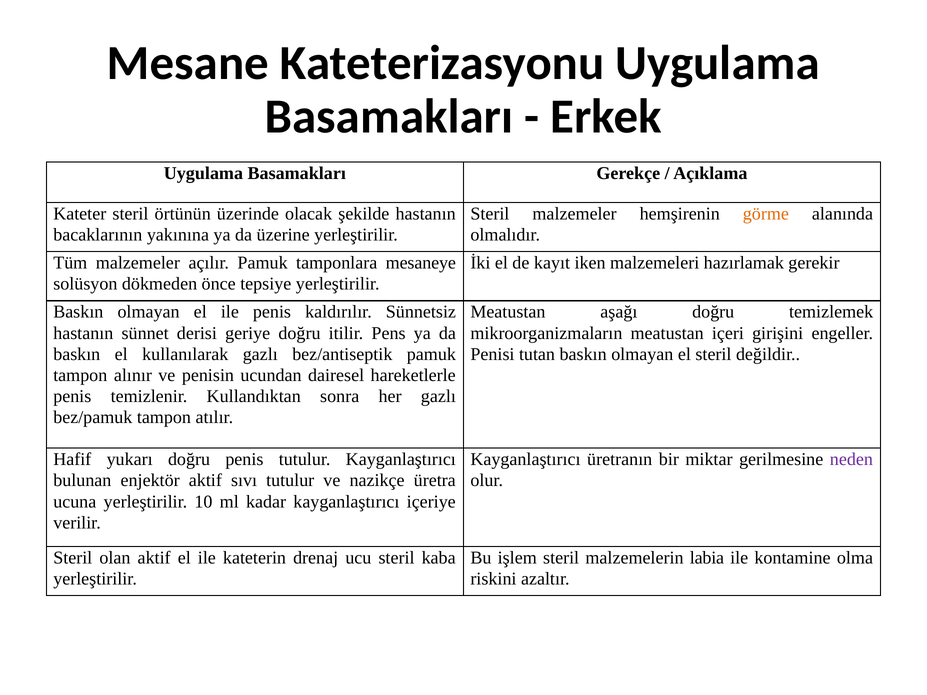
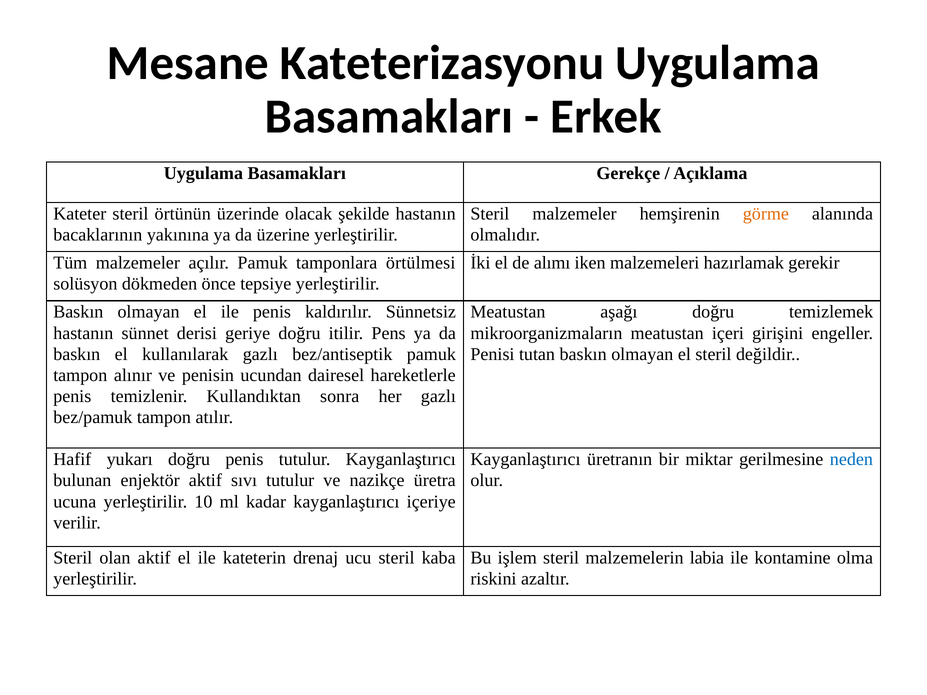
mesaneye: mesaneye -> örtülmesi
kayıt: kayıt -> alımı
neden colour: purple -> blue
